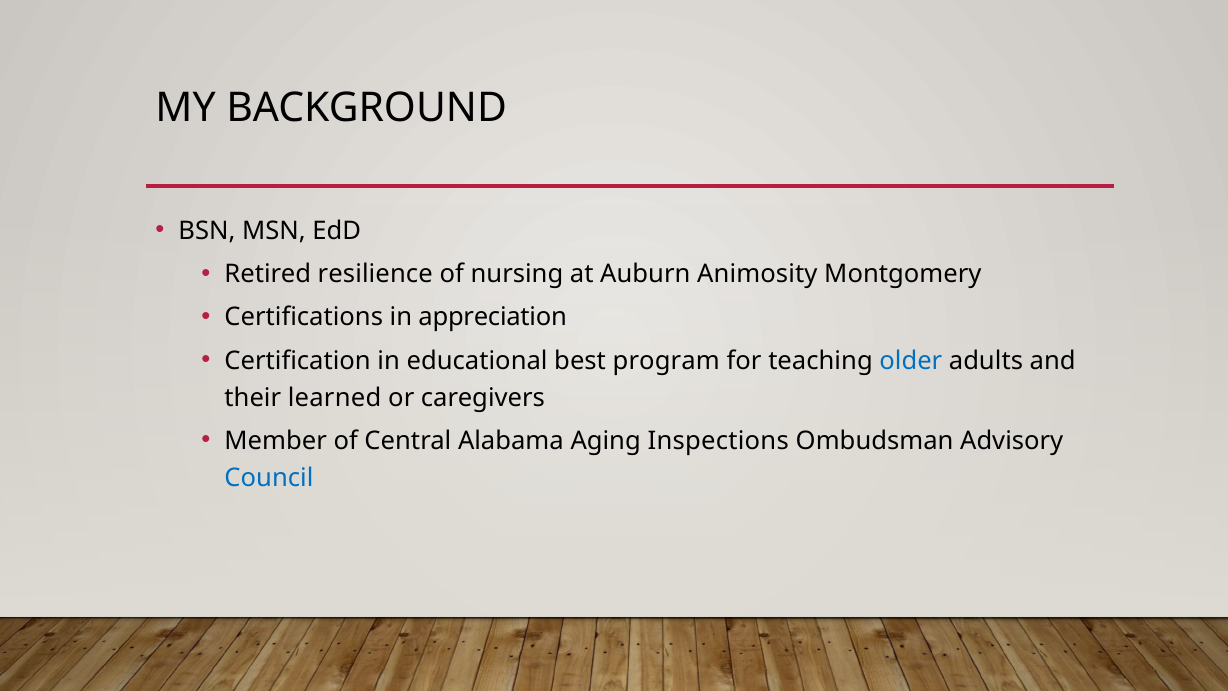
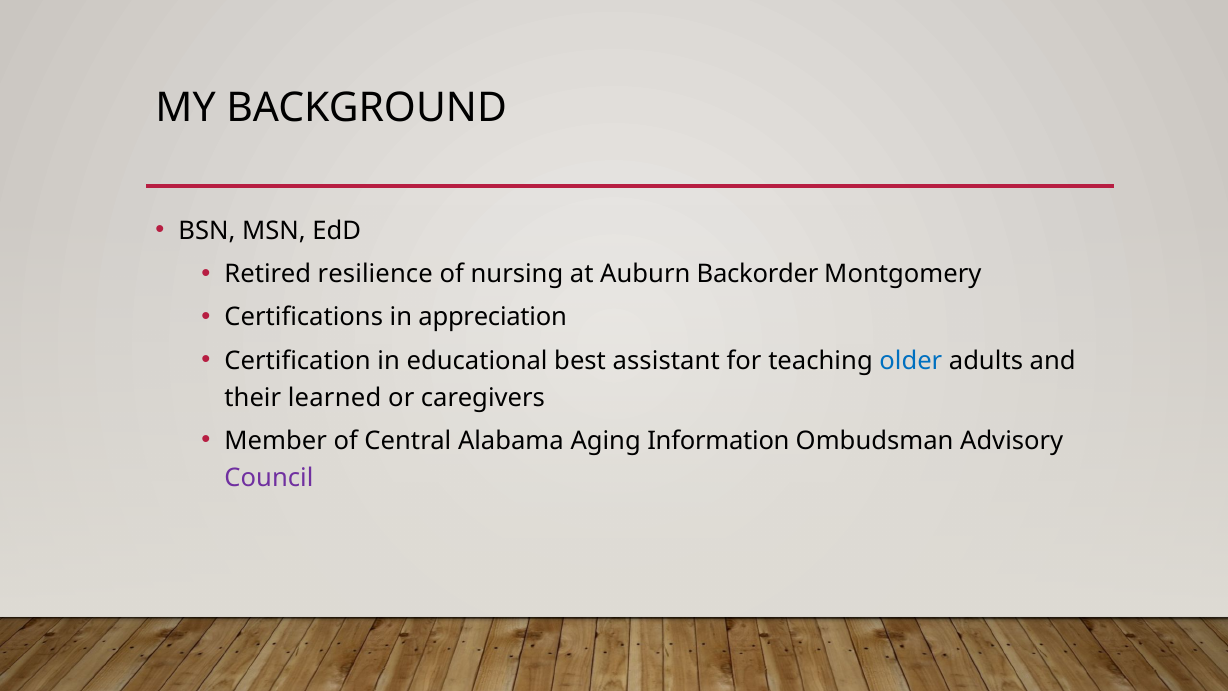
Animosity: Animosity -> Backorder
program: program -> assistant
Inspections: Inspections -> Information
Council colour: blue -> purple
